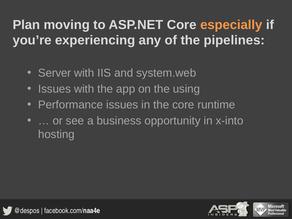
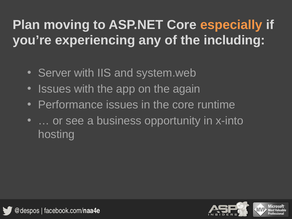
pipelines: pipelines -> including
using: using -> again
